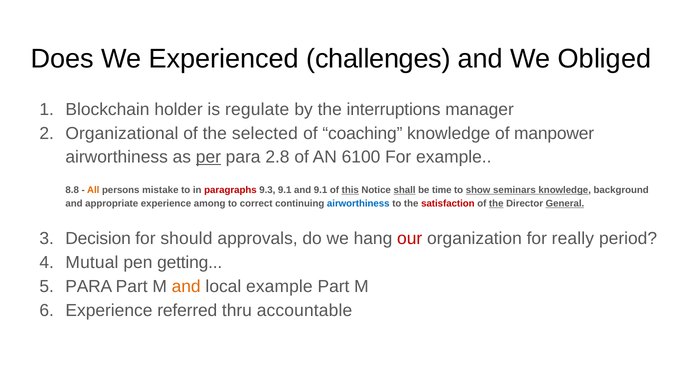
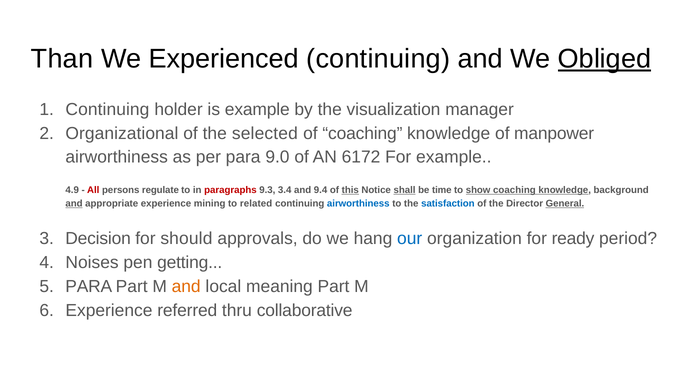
Does: Does -> Than
Experienced challenges: challenges -> continuing
Obliged underline: none -> present
Blockchain at (107, 109): Blockchain -> Continuing
is regulate: regulate -> example
interruptions: interruptions -> visualization
per underline: present -> none
2.8: 2.8 -> 9.0
6100: 6100 -> 6172
8.8: 8.8 -> 4.9
All colour: orange -> red
mistake: mistake -> regulate
9.3 9.1: 9.1 -> 3.4
and 9.1: 9.1 -> 9.4
show seminars: seminars -> coaching
and at (74, 204) underline: none -> present
among: among -> mining
correct: correct -> related
satisfaction colour: red -> blue
the at (496, 204) underline: present -> none
our colour: red -> blue
really: really -> ready
Mutual: Mutual -> Noises
local example: example -> meaning
accountable: accountable -> collaborative
